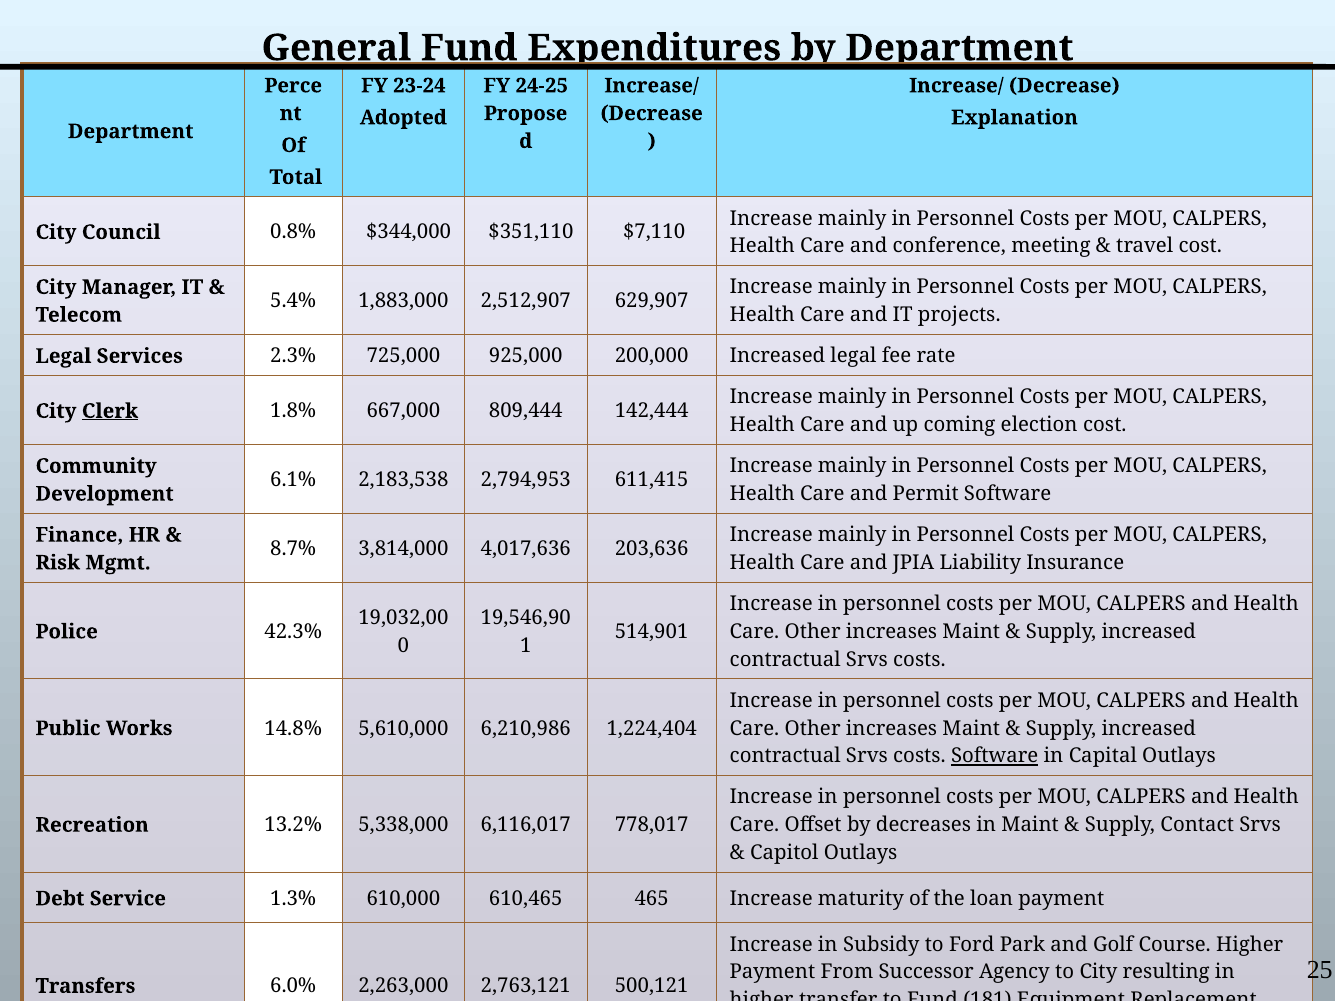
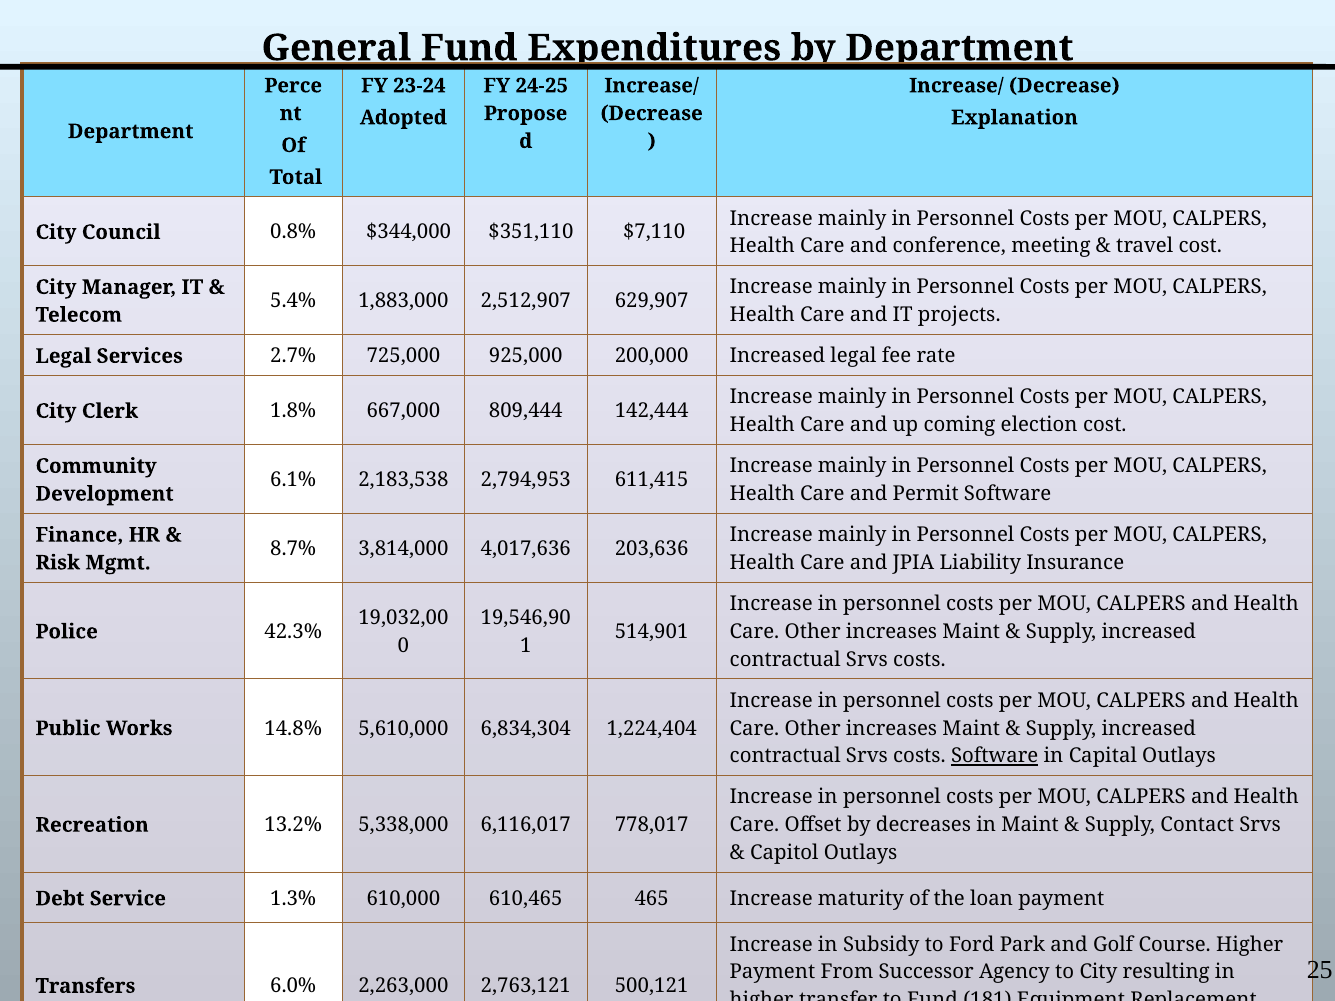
2.3%: 2.3% -> 2.7%
Clerk underline: present -> none
6,210,986: 6,210,986 -> 6,834,304
